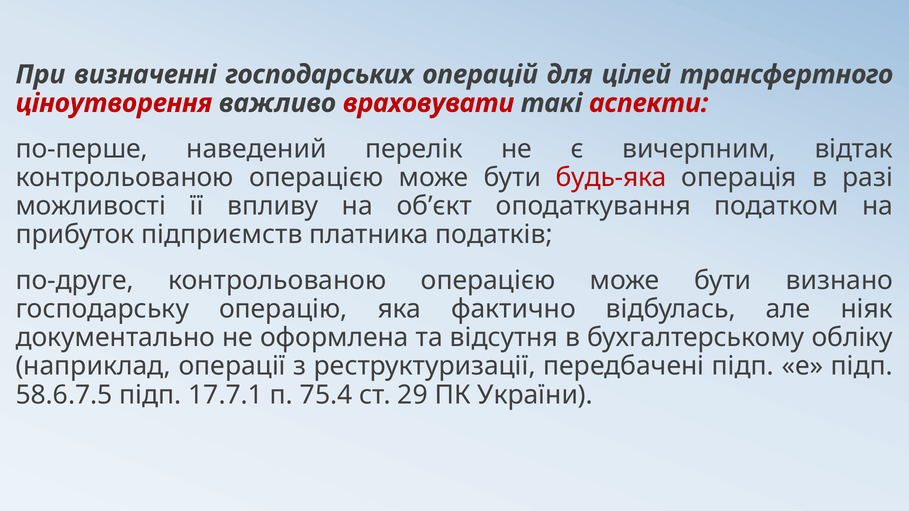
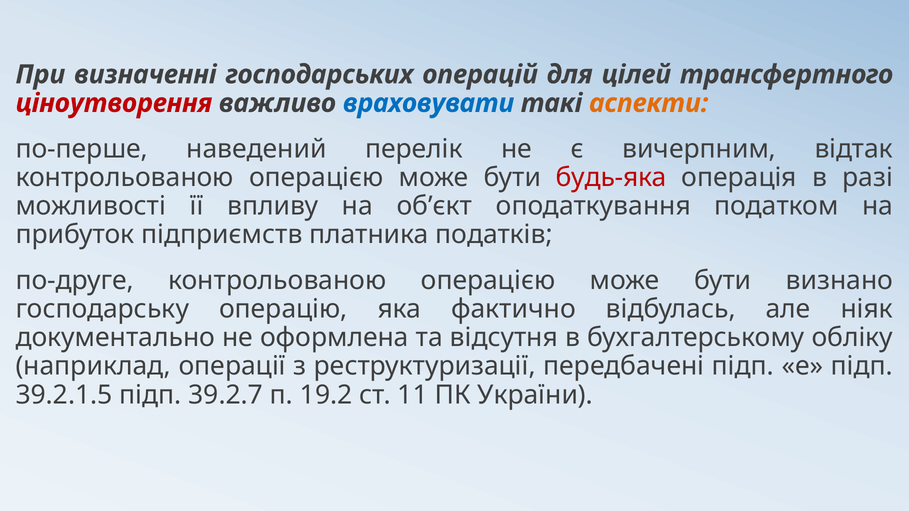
враховувати colour: red -> blue
аспекти colour: red -> orange
58.6.7.5: 58.6.7.5 -> 39.2.1.5
17.7.1: 17.7.1 -> 39.2.7
75.4: 75.4 -> 19.2
29: 29 -> 11
